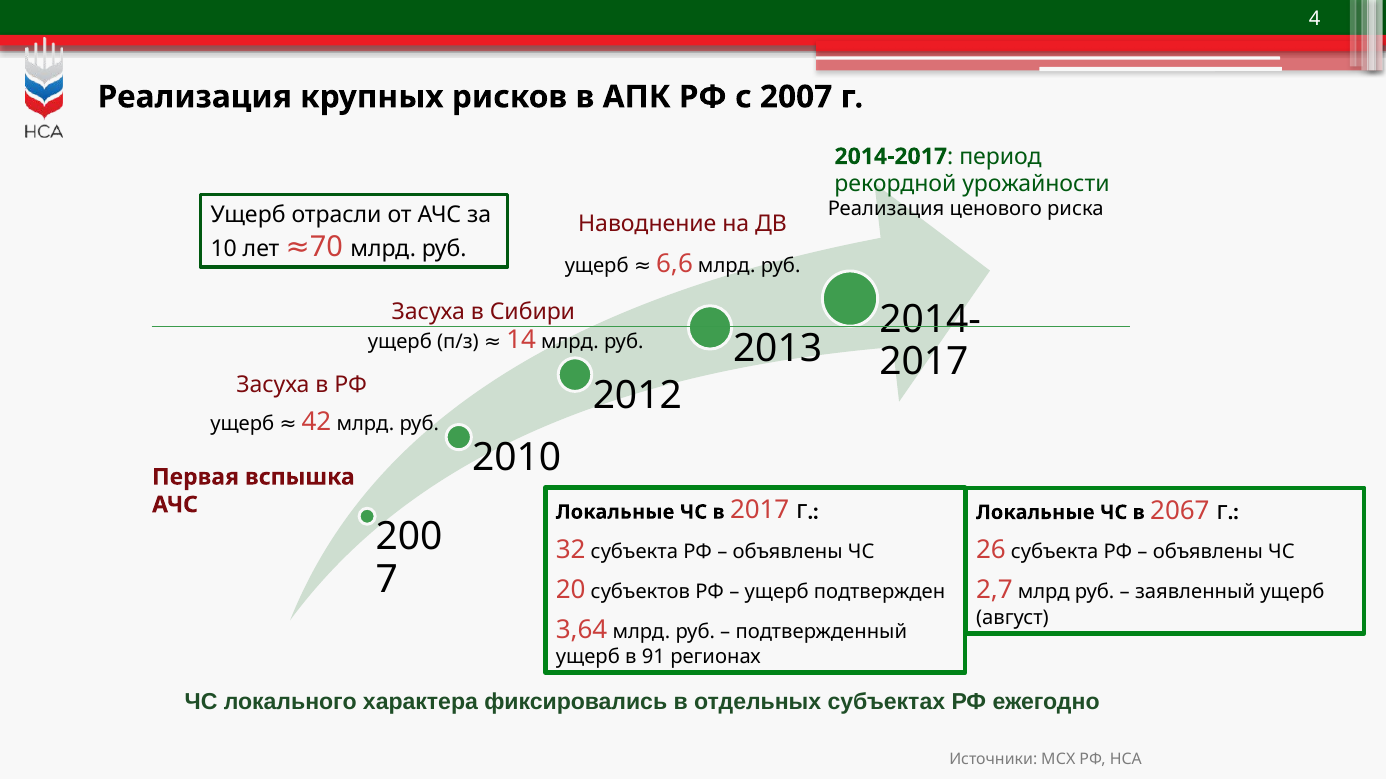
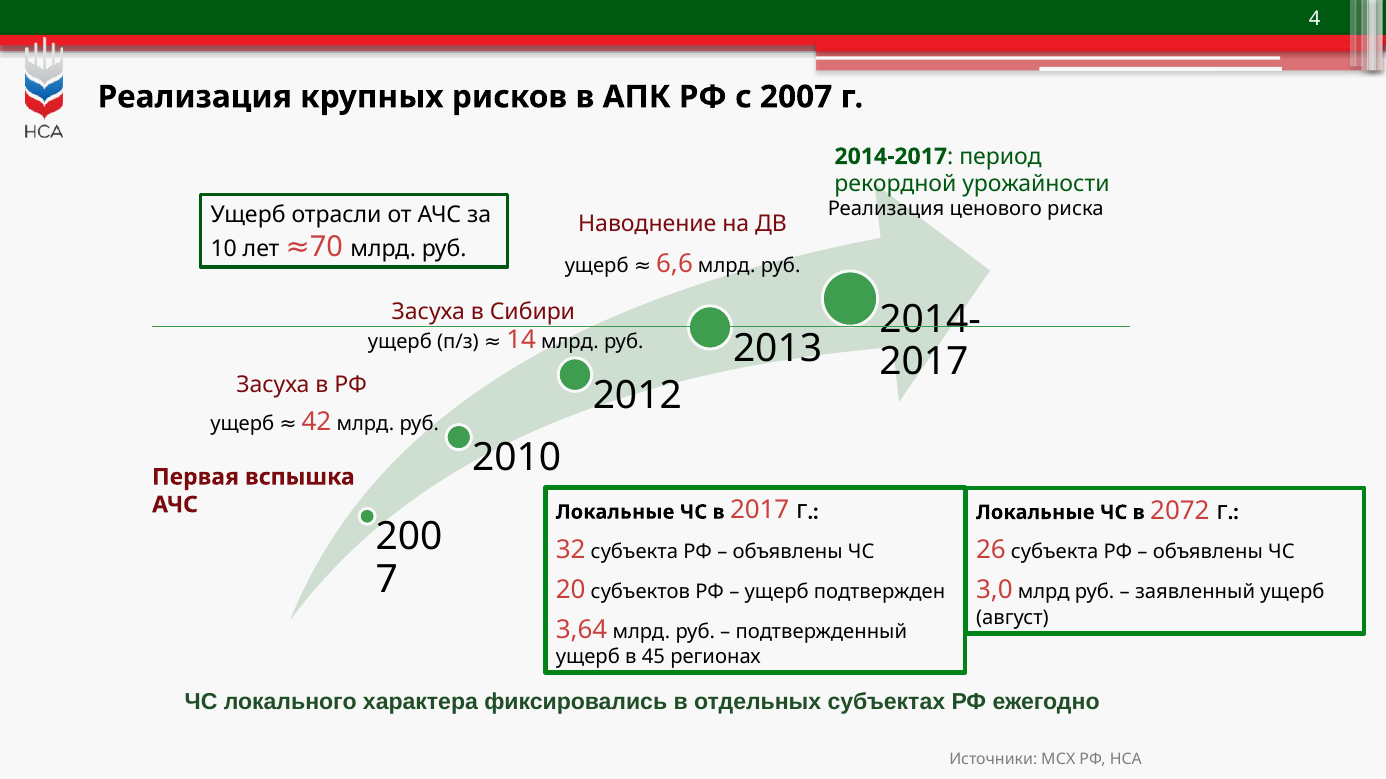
2067: 2067 -> 2072
2,7: 2,7 -> 3,0
91: 91 -> 45
